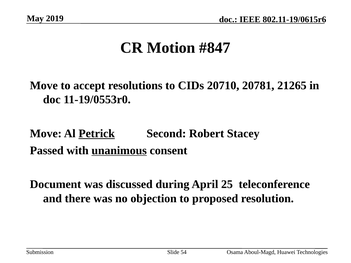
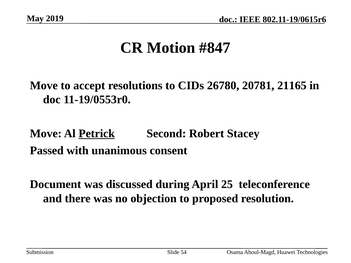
20710: 20710 -> 26780
21265: 21265 -> 21165
unanimous underline: present -> none
